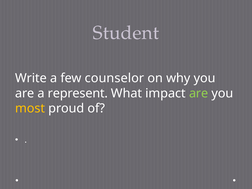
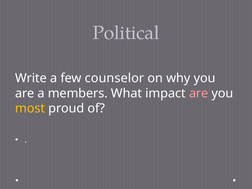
Student: Student -> Political
represent: represent -> members
are at (199, 93) colour: light green -> pink
